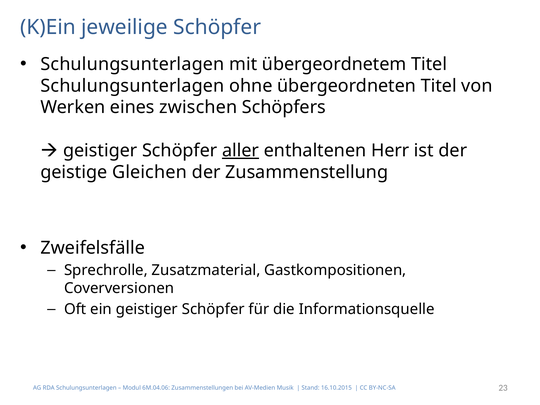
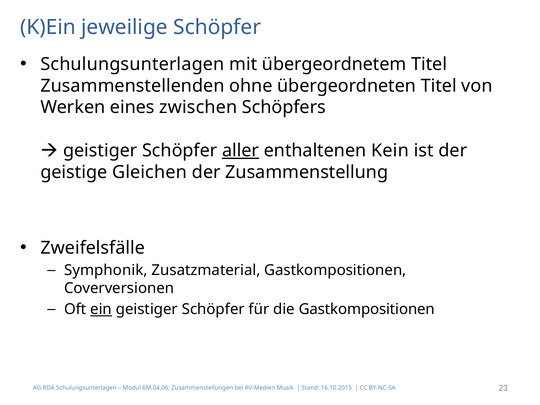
Schulungsunterlagen at (132, 86): Schulungsunterlagen -> Zusammenstellenden
Herr: Herr -> Kein
Sprechrolle: Sprechrolle -> Symphonik
ein underline: none -> present
die Informationsquelle: Informationsquelle -> Gastkompositionen
